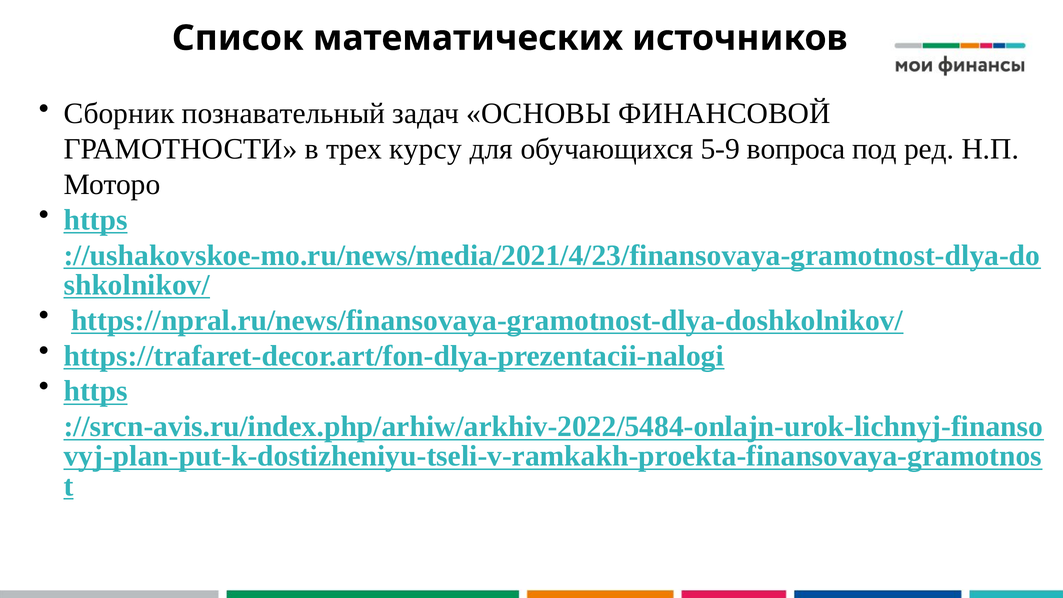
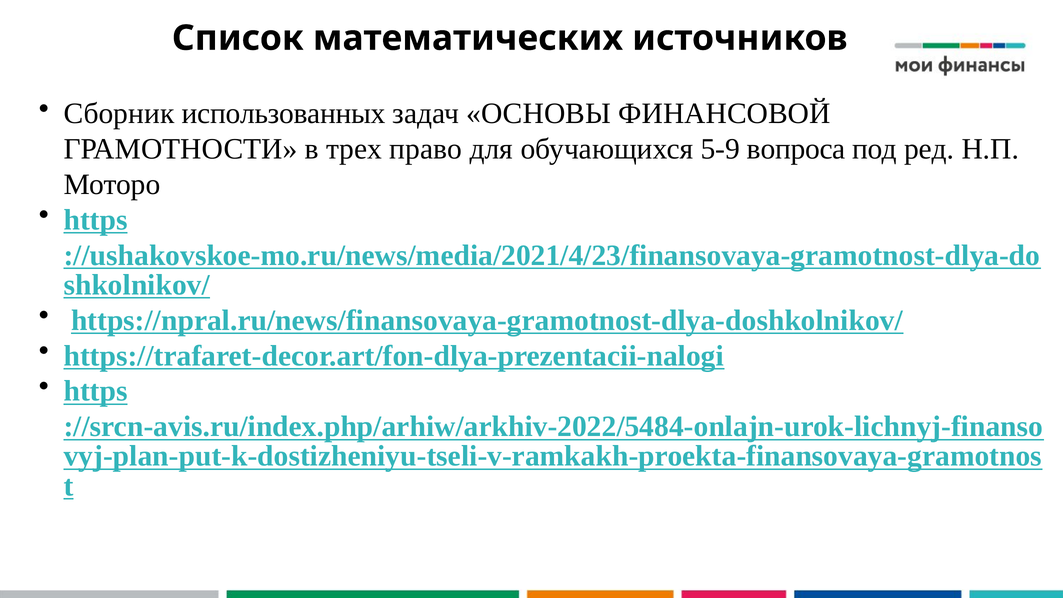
познавательный: познавательный -> использованных
курсу: курсу -> право
